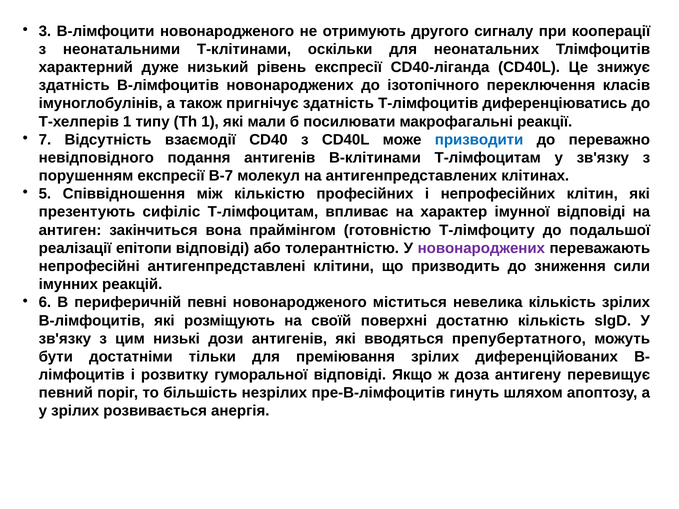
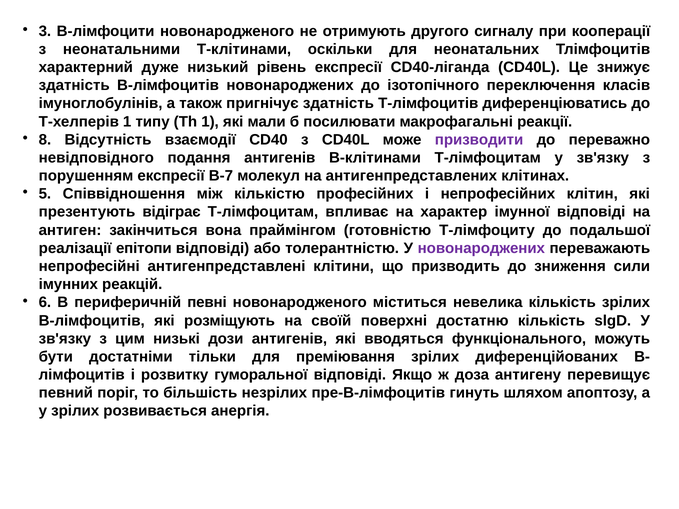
7: 7 -> 8
призводити colour: blue -> purple
сифіліс: сифіліс -> відіграє
препубертатного: препубертатного -> функціонального
